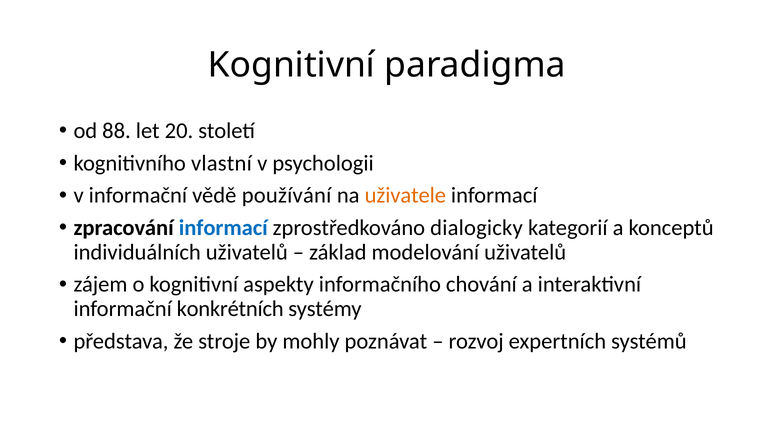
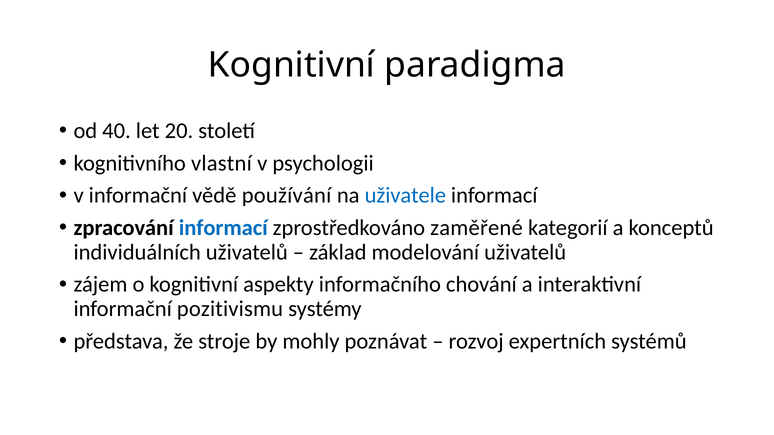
88: 88 -> 40
uživatele colour: orange -> blue
dialogicky: dialogicky -> zaměřené
konkrétních: konkrétních -> pozitivismu
